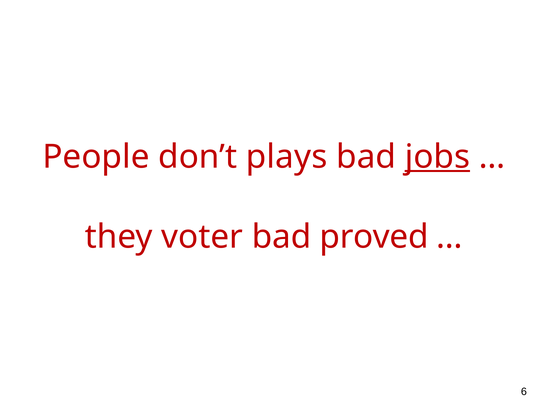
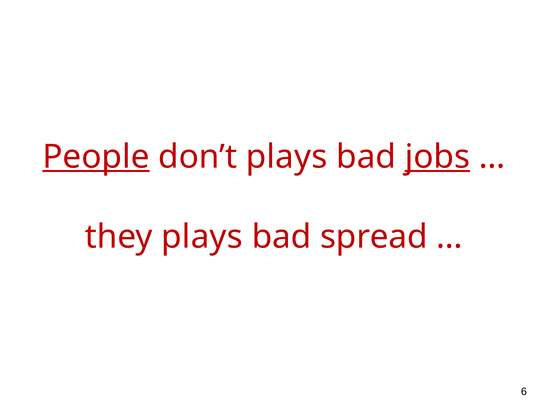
People underline: none -> present
they voter: voter -> plays
proved: proved -> spread
